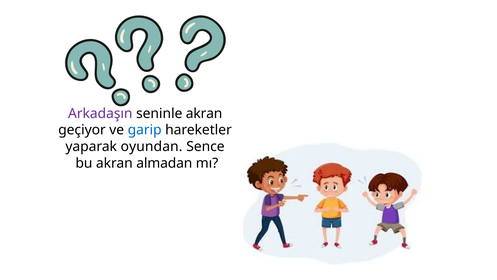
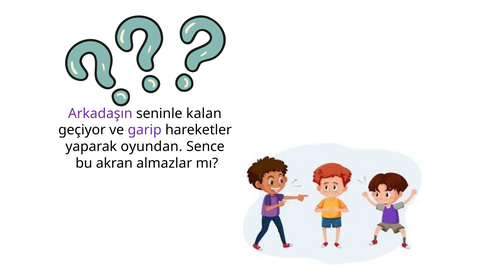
seninle akran: akran -> kalan
garip colour: blue -> purple
almadan: almadan -> almazlar
